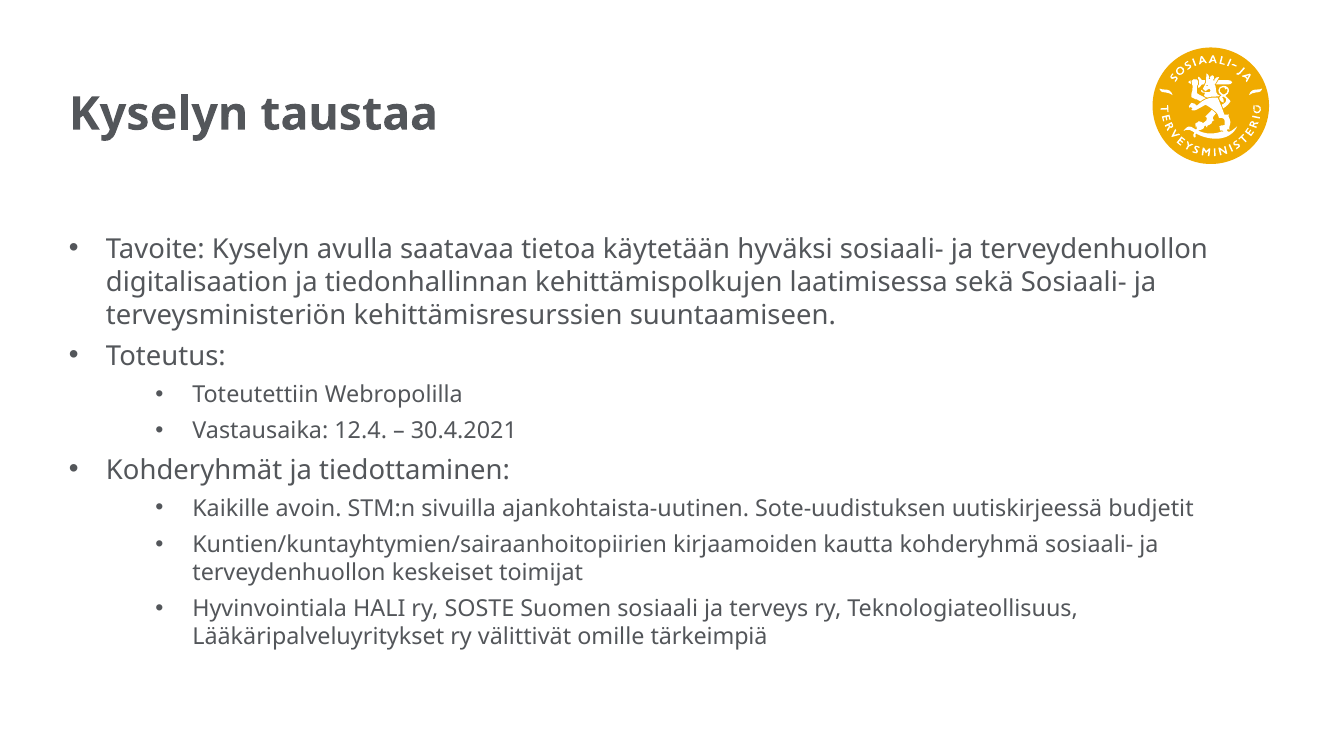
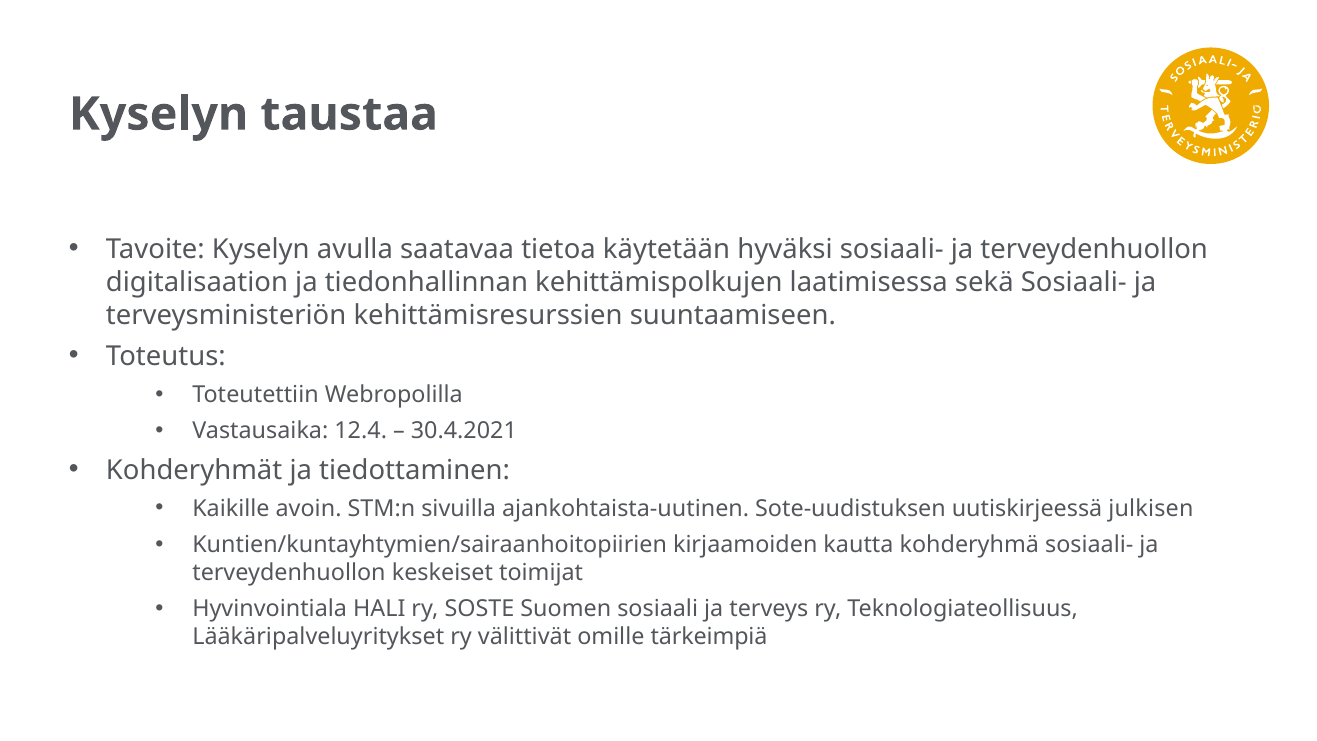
budjetit: budjetit -> julkisen
